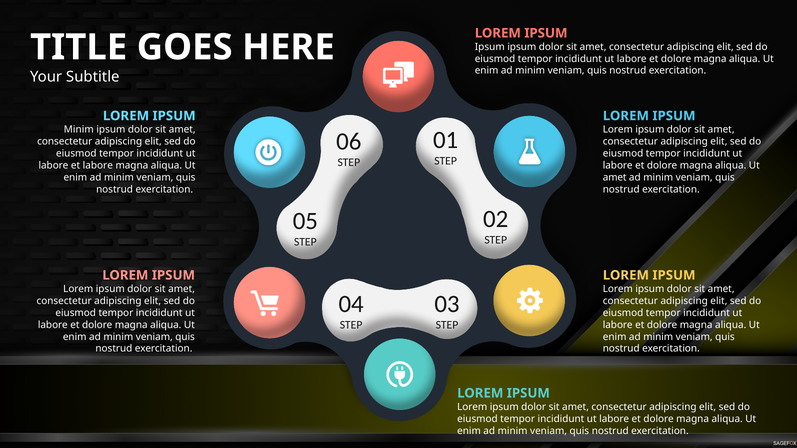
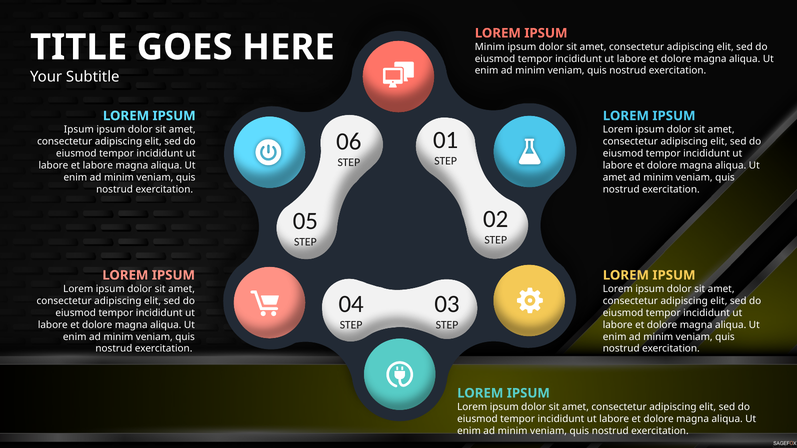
Ipsum at (490, 47): Ipsum -> Minim
Minim at (79, 130): Minim -> Ipsum
